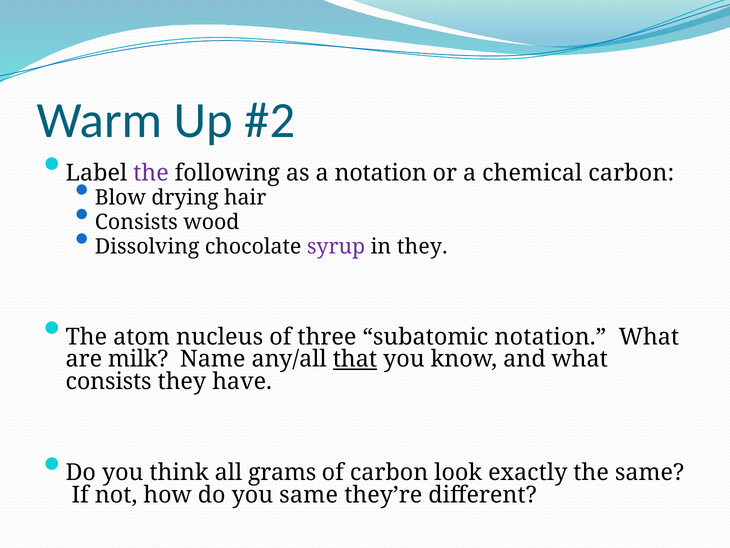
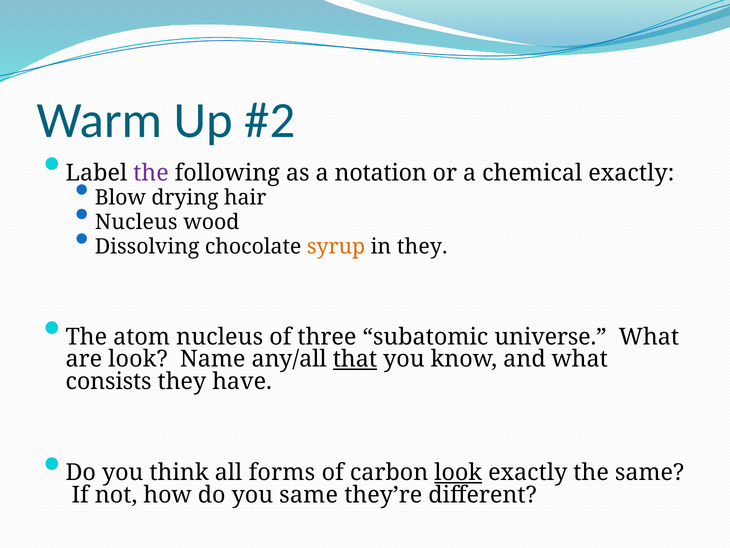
chemical carbon: carbon -> exactly
Consists at (136, 222): Consists -> Nucleus
syrup colour: purple -> orange
subatomic notation: notation -> universe
are milk: milk -> look
grams: grams -> forms
look at (458, 472) underline: none -> present
